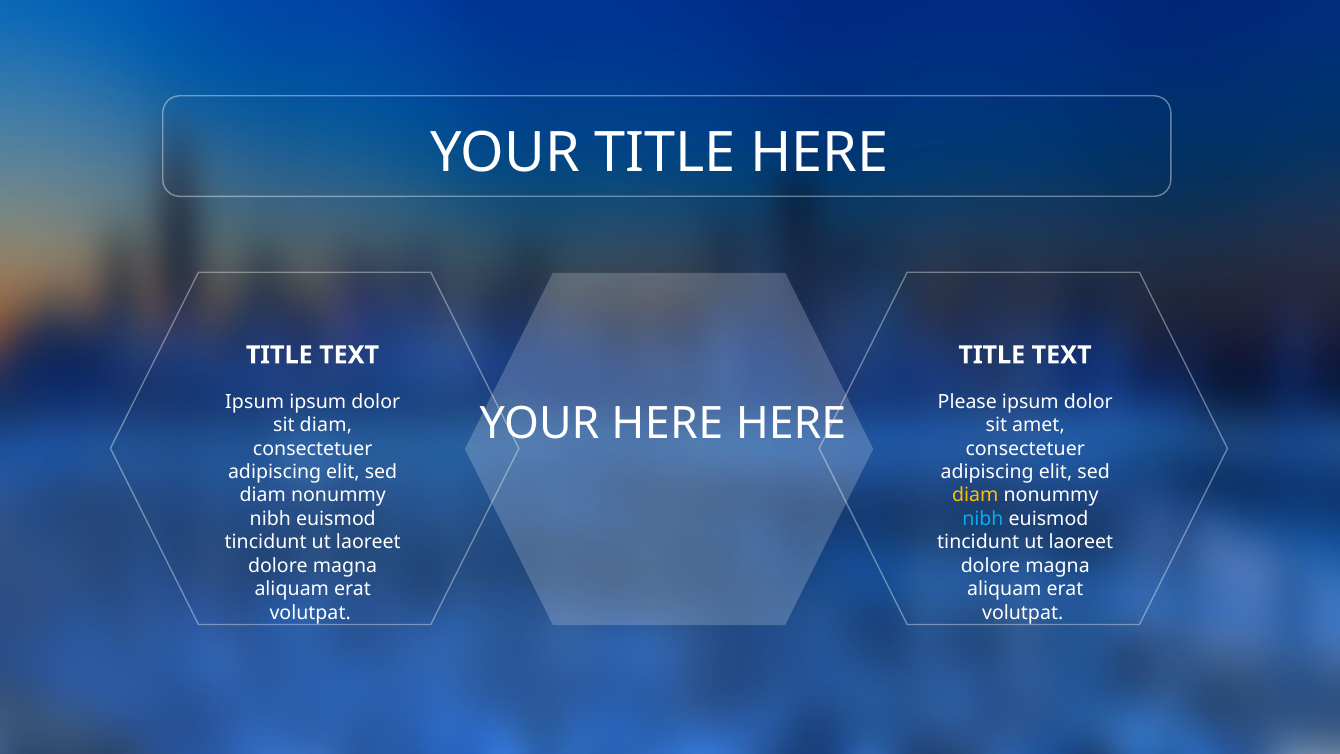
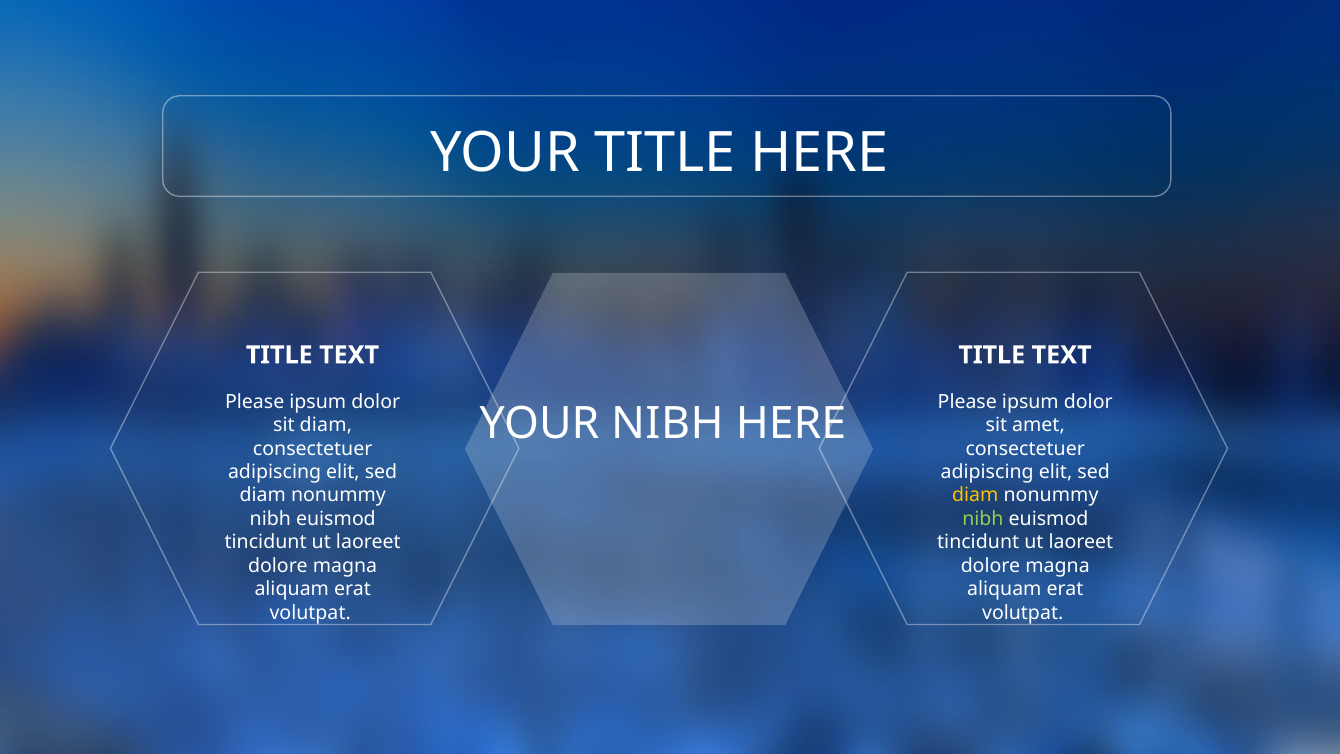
Ipsum at (255, 402): Ipsum -> Please
YOUR HERE: HERE -> NIBH
nibh at (983, 519) colour: light blue -> light green
